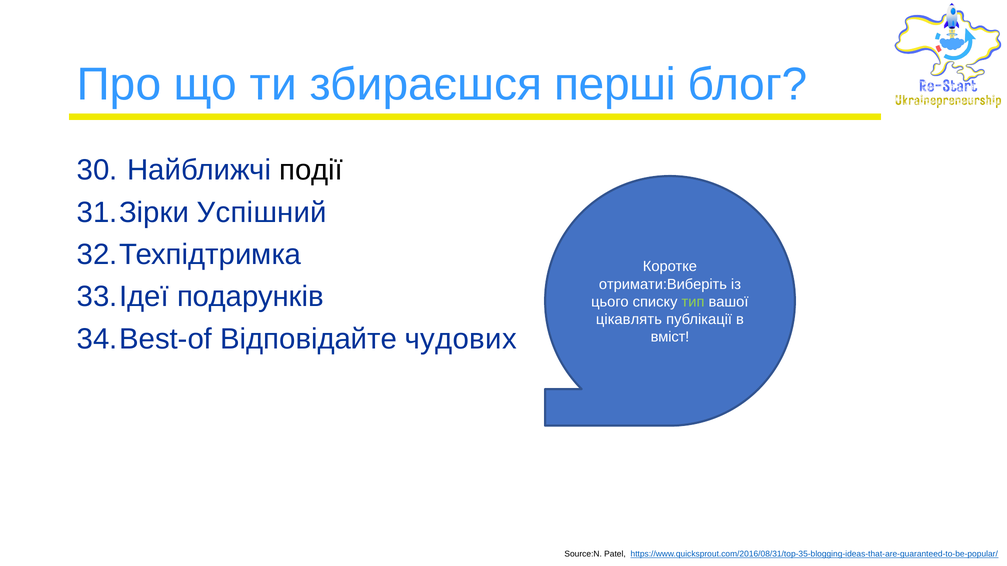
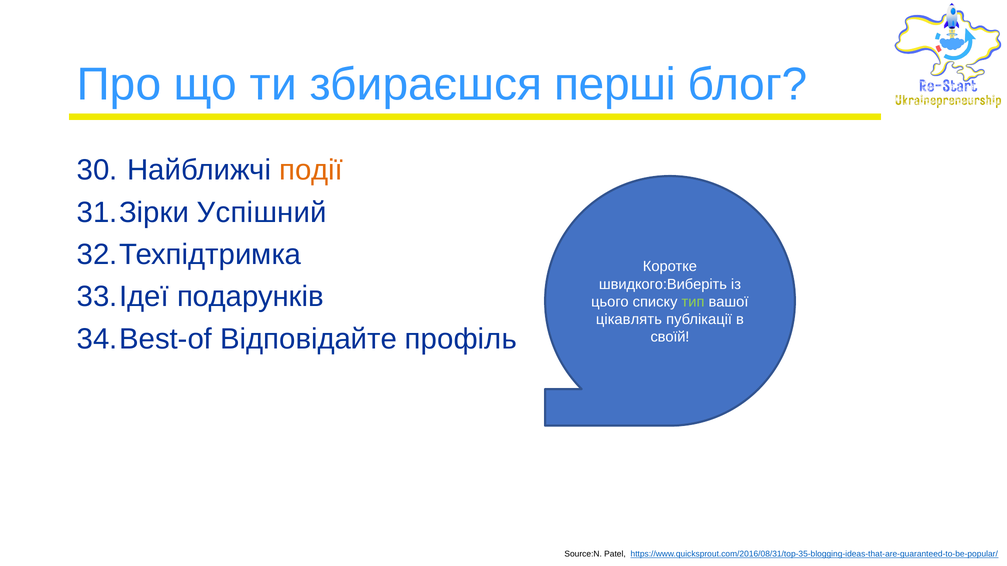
події colour: black -> orange
отримати:Виберіть: отримати:Виберіть -> швидкого:Виберіть
чудових: чудових -> профіль
вміст: вміст -> своїй
